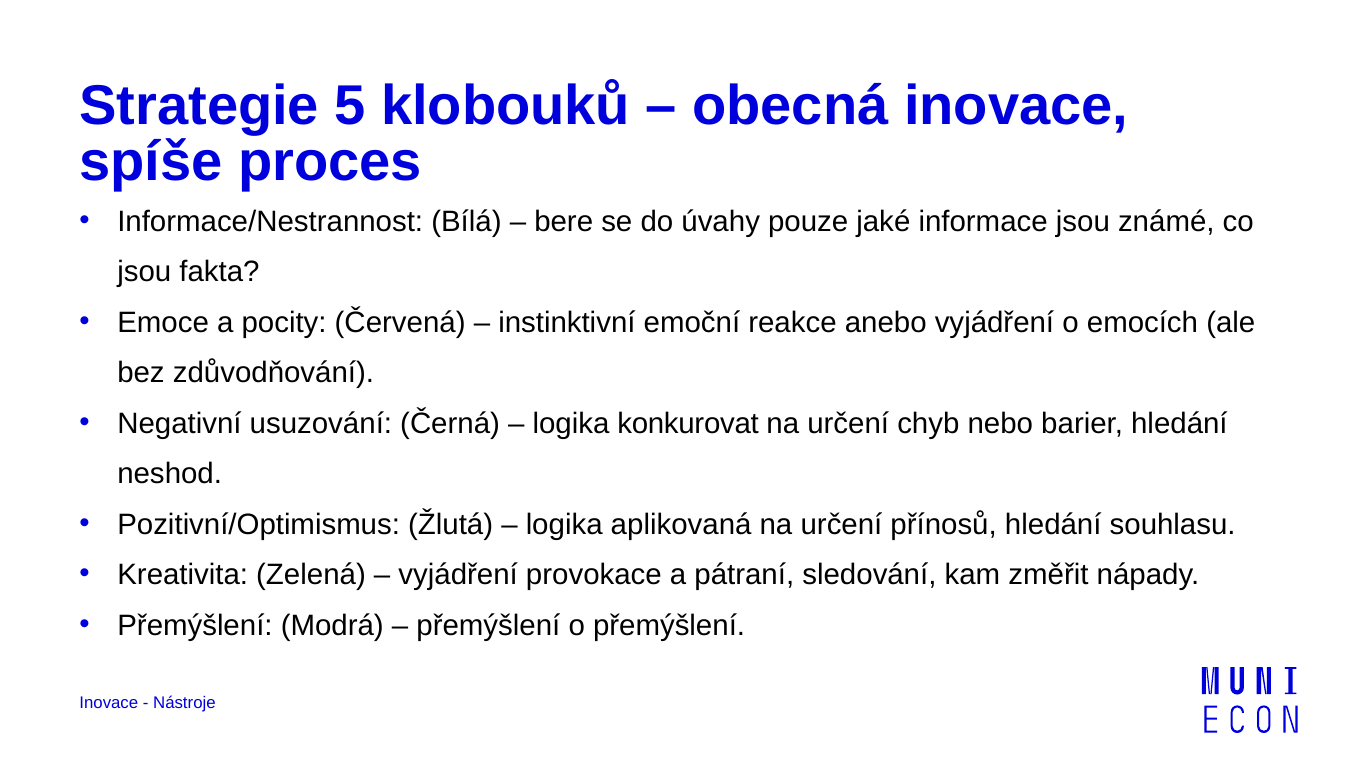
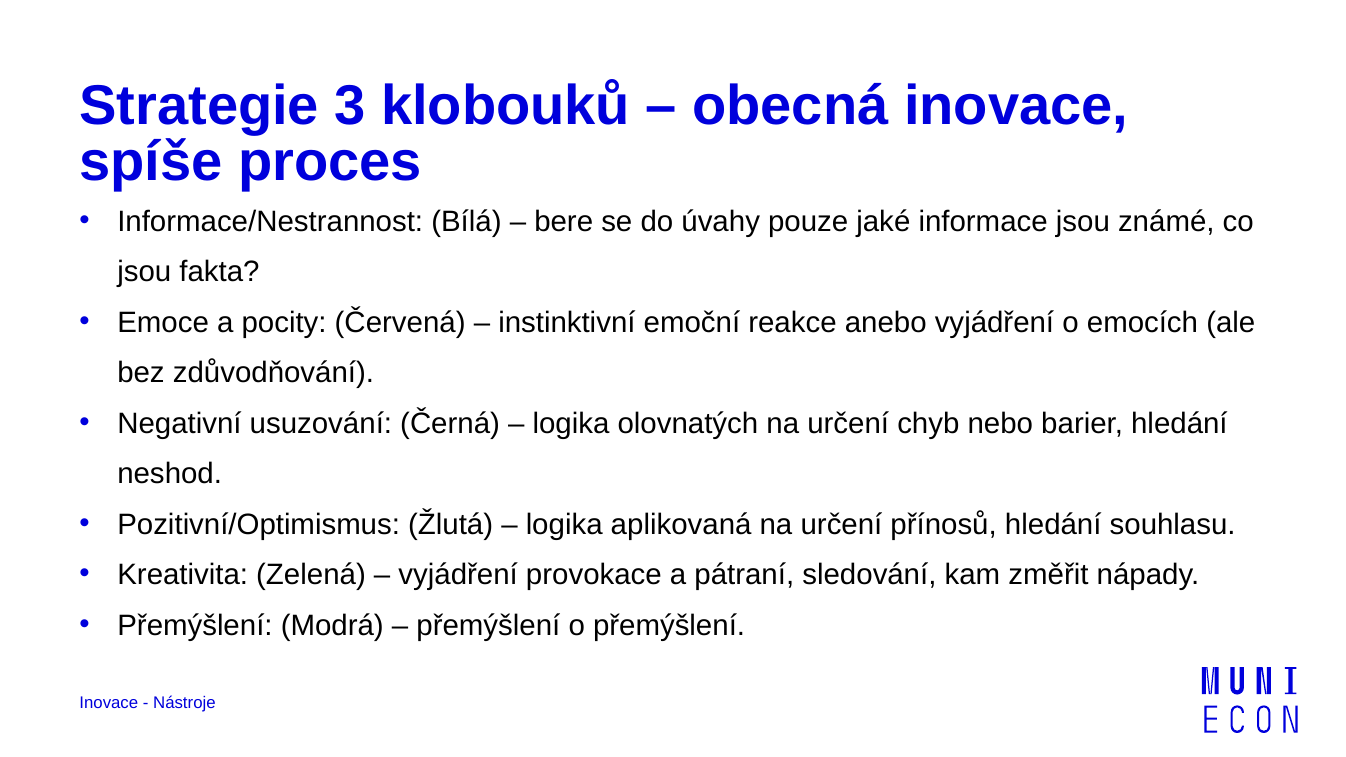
5: 5 -> 3
konkurovat: konkurovat -> olovnatých
